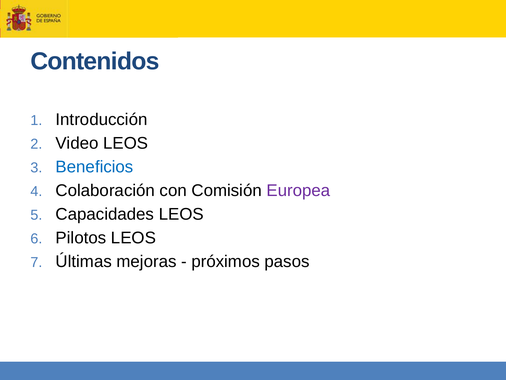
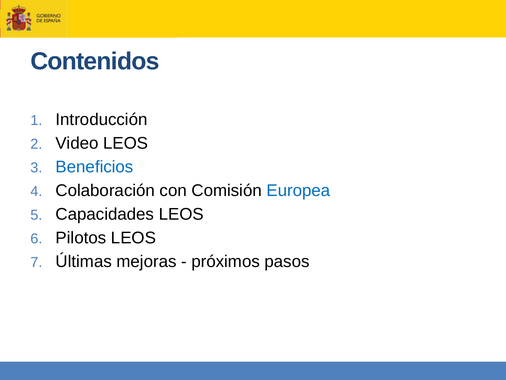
Europea colour: purple -> blue
